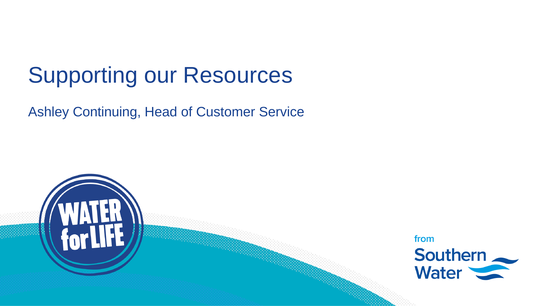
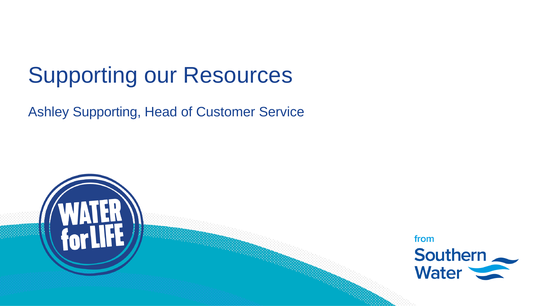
Ashley Continuing: Continuing -> Supporting
